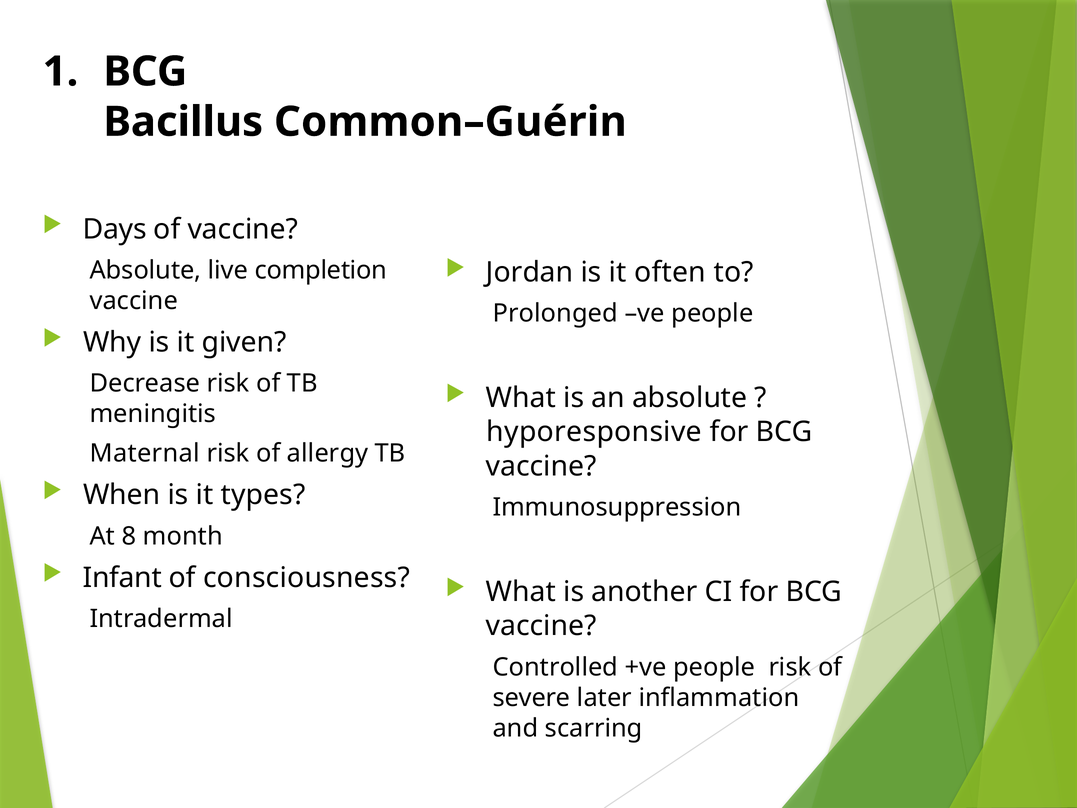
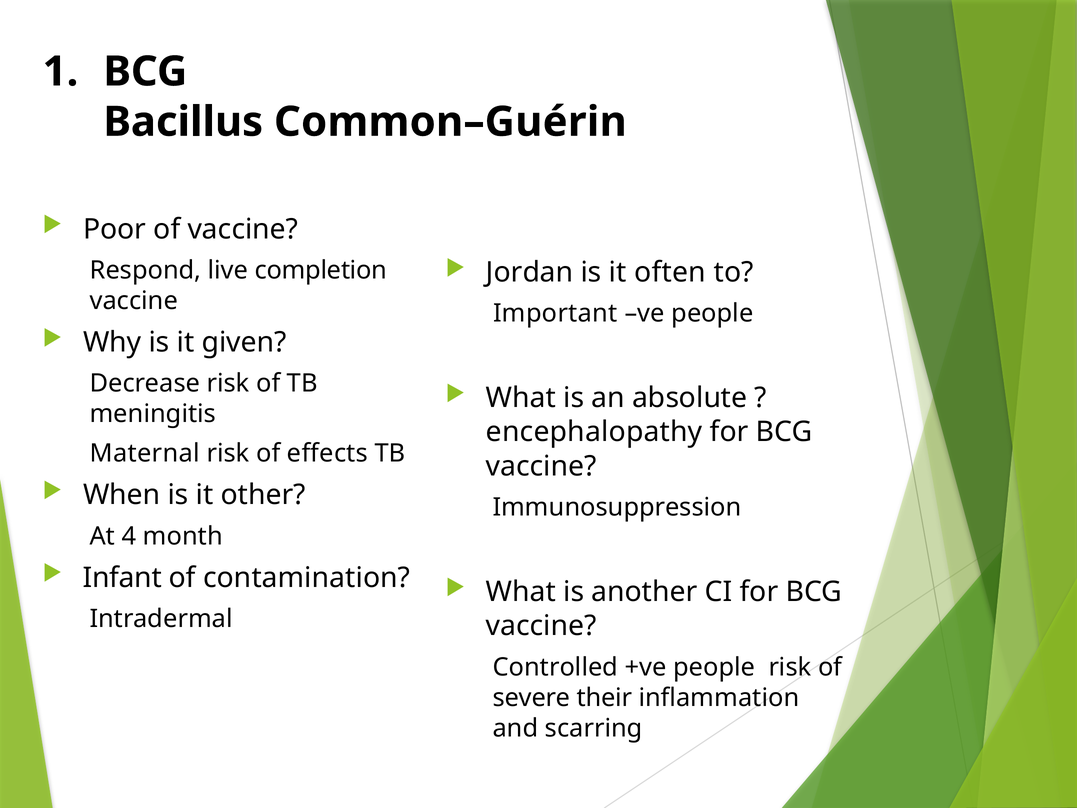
Days: Days -> Poor
Absolute at (145, 270): Absolute -> Respond
Prolonged: Prolonged -> Important
hyporesponsive: hyporesponsive -> encephalopathy
allergy: allergy -> effects
types: types -> other
8: 8 -> 4
consciousness: consciousness -> contamination
later: later -> their
